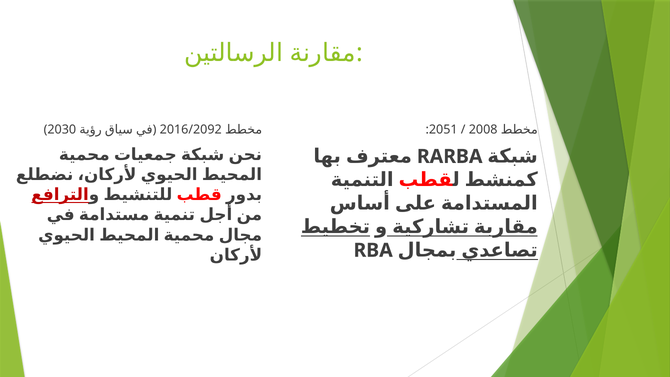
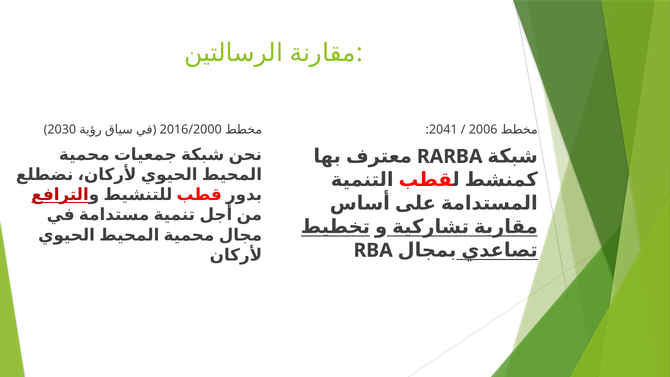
2016/2092: 2016/2092 -> 2016/2000
2051: 2051 -> 2041
2008: 2008 -> 2006
